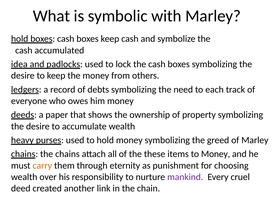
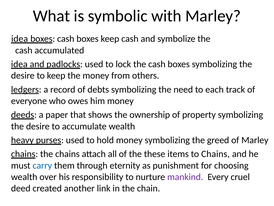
hold at (20, 39): hold -> idea
to Money: Money -> Chains
carry colour: orange -> blue
